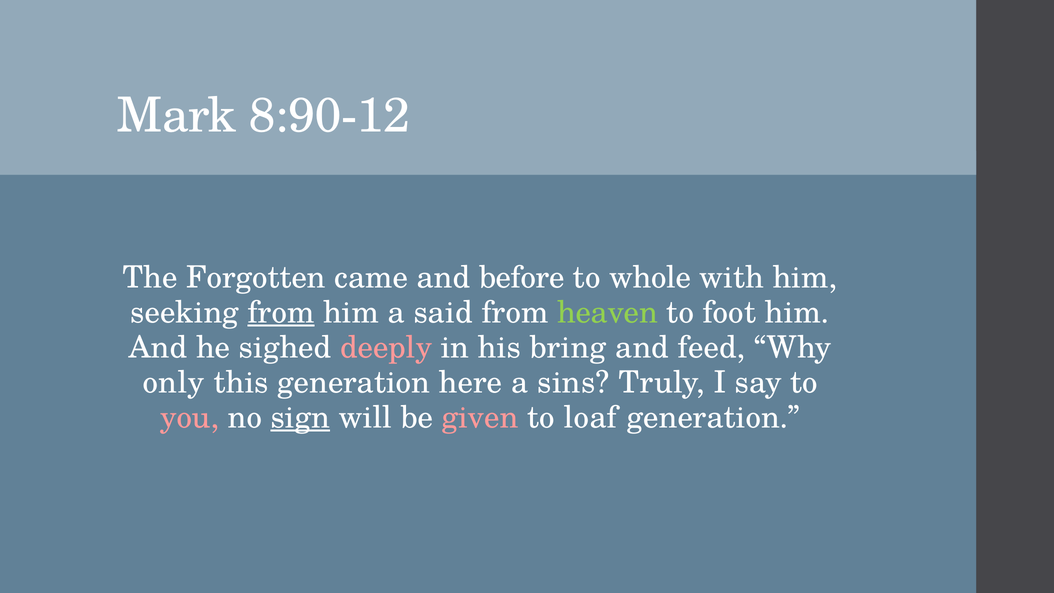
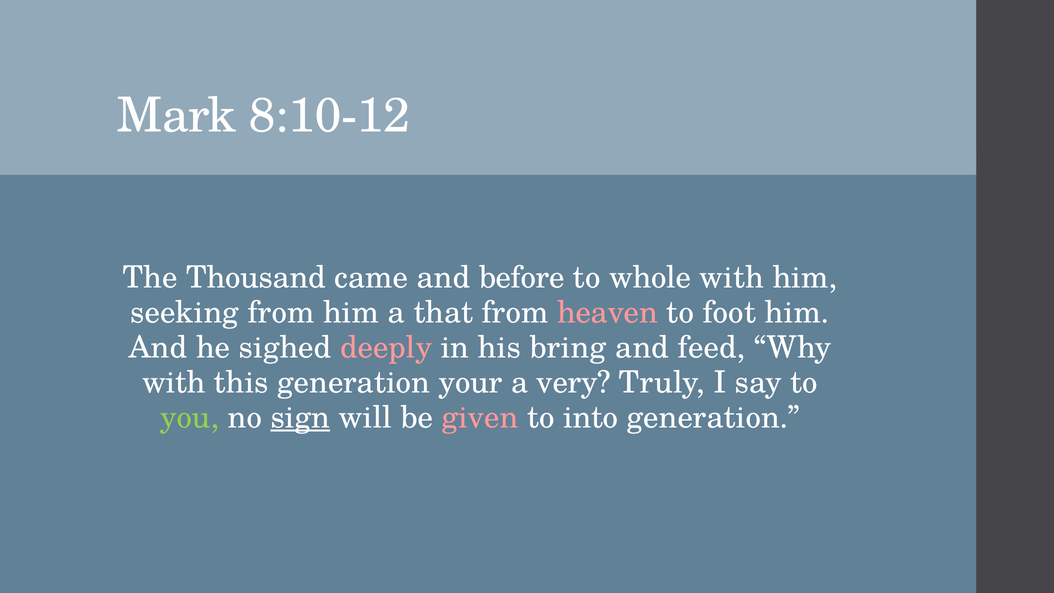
8:90-12: 8:90-12 -> 8:10-12
Forgotten: Forgotten -> Thousand
from at (281, 312) underline: present -> none
said: said -> that
heaven colour: light green -> pink
only at (173, 382): only -> with
here: here -> your
sins: sins -> very
you colour: pink -> light green
loaf: loaf -> into
